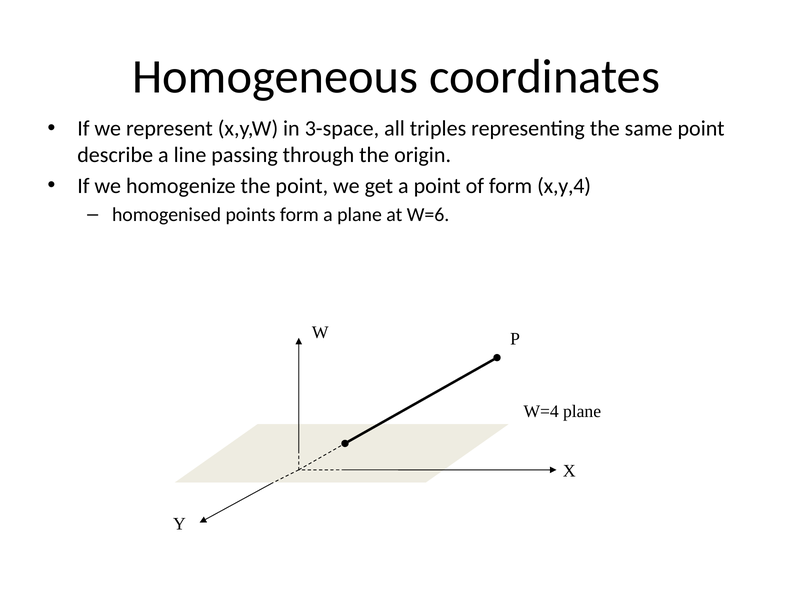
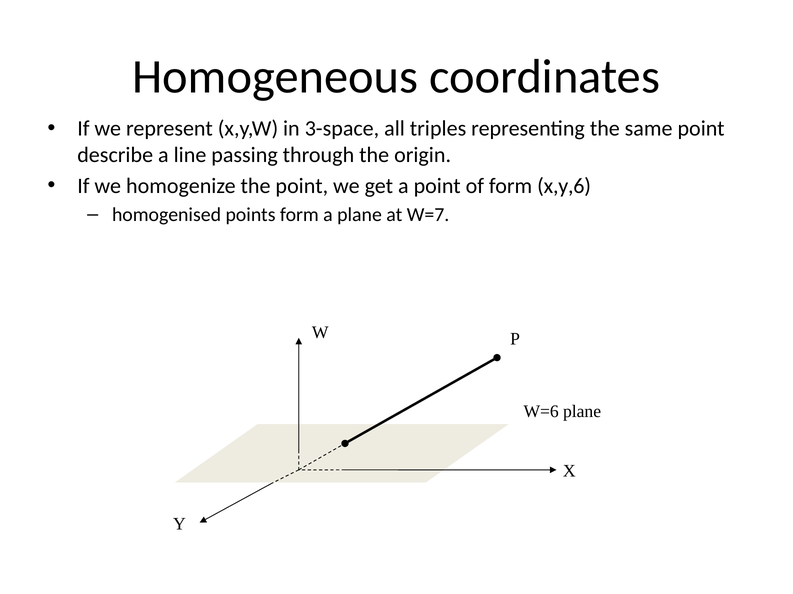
x,y,4: x,y,4 -> x,y,6
W=6: W=6 -> W=7
W=4: W=4 -> W=6
